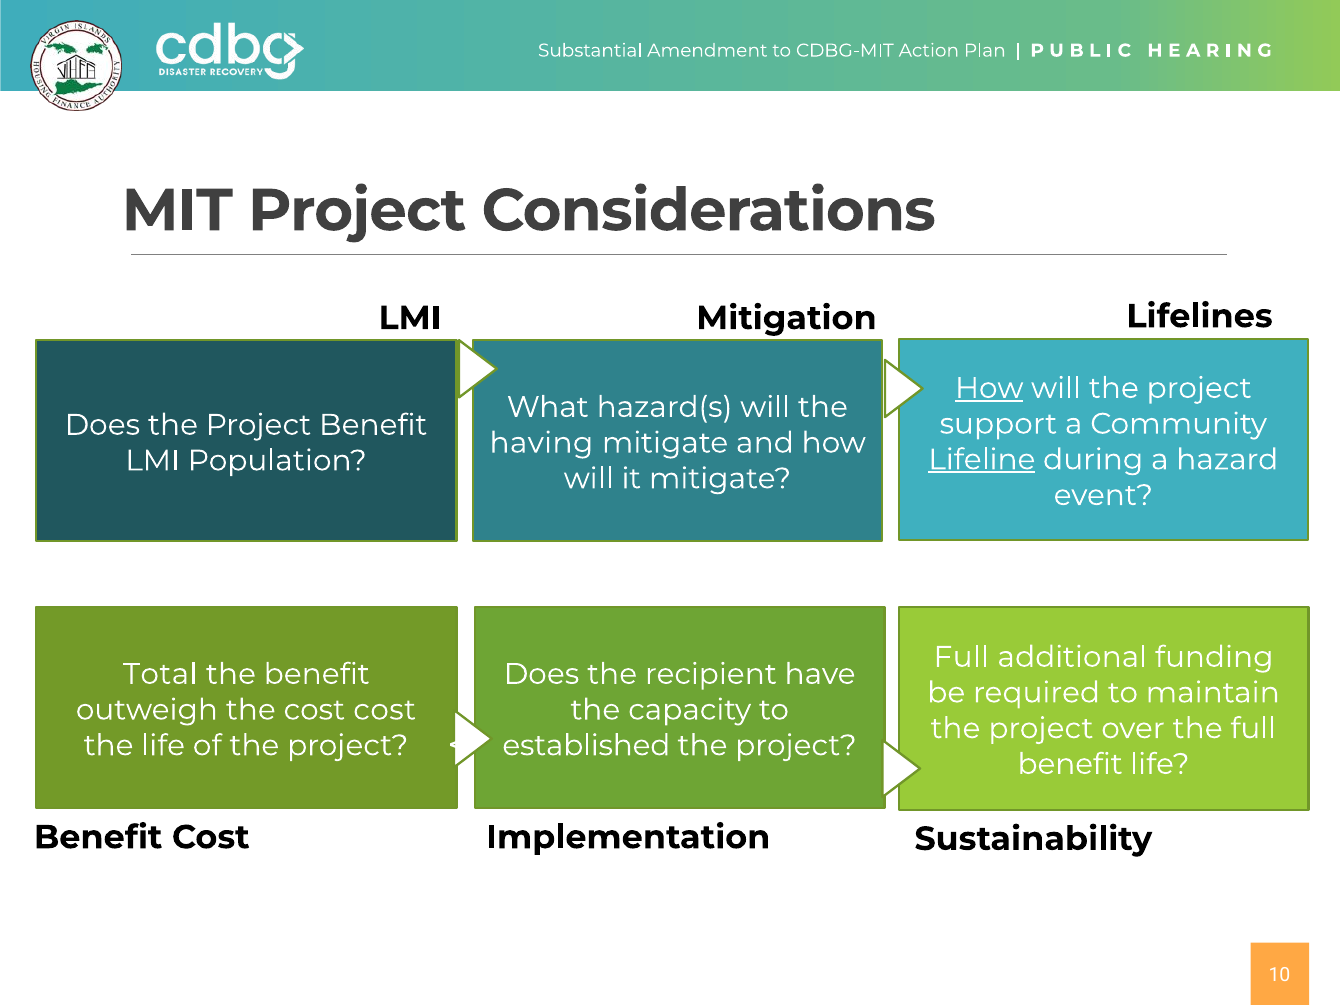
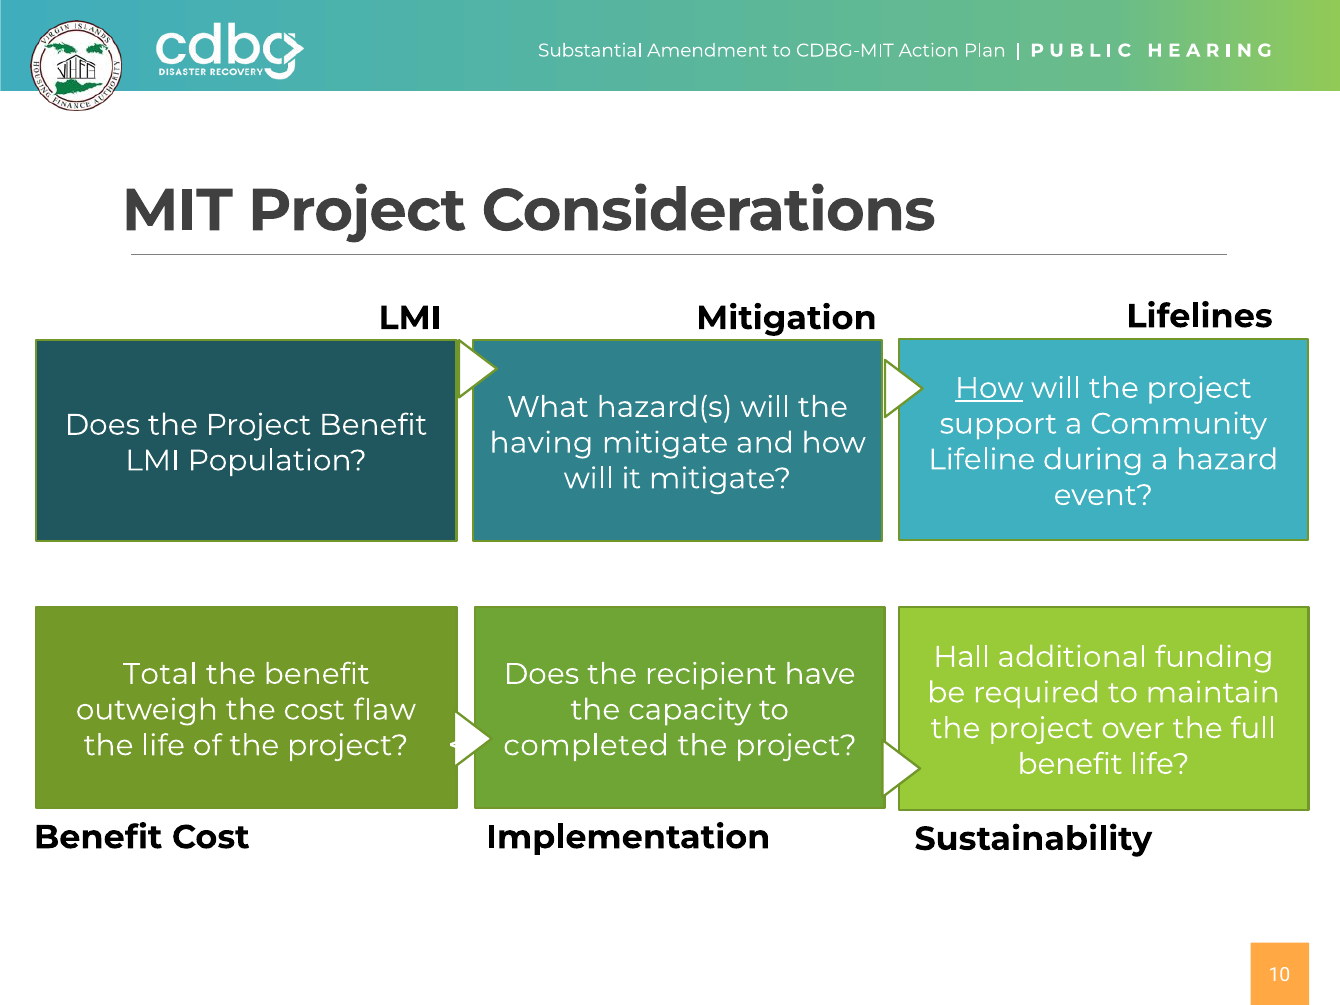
Lifeline underline: present -> none
Full at (961, 657): Full -> Hall
cost cost: cost -> flaw
established: established -> completed
